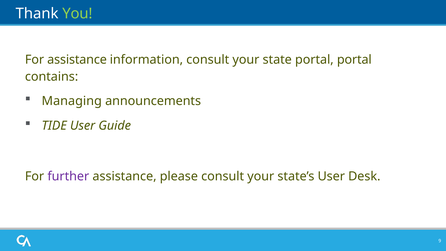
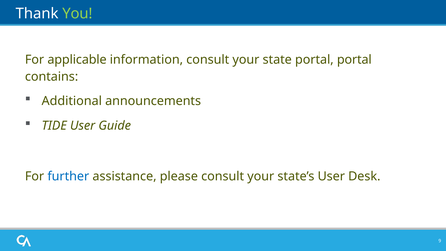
For assistance: assistance -> applicable
Managing: Managing -> Additional
further colour: purple -> blue
